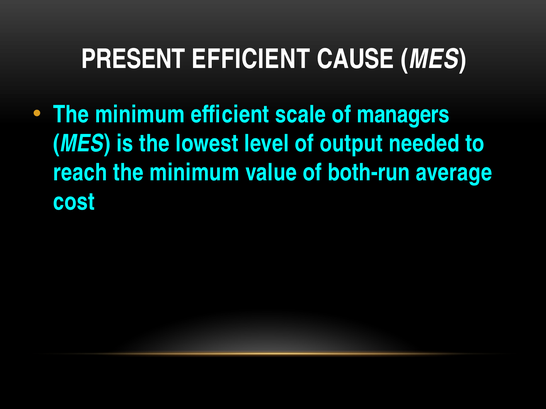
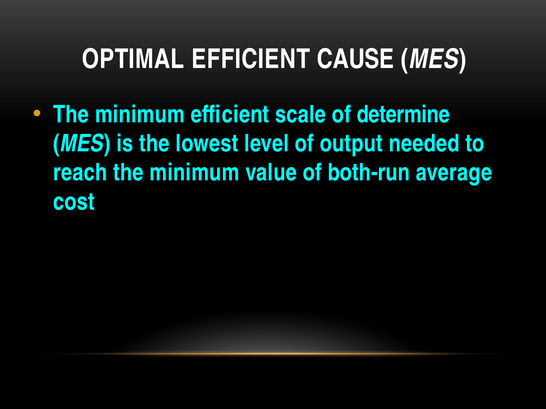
PRESENT: PRESENT -> OPTIMAL
managers: managers -> determine
